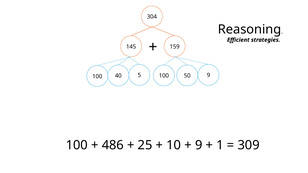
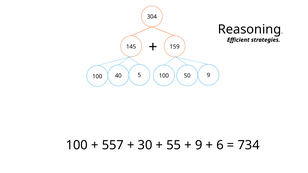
486: 486 -> 557
25: 25 -> 30
10: 10 -> 55
1: 1 -> 6
309: 309 -> 734
